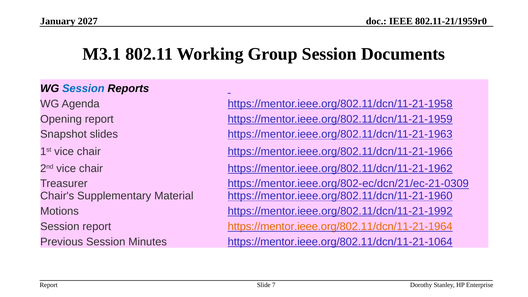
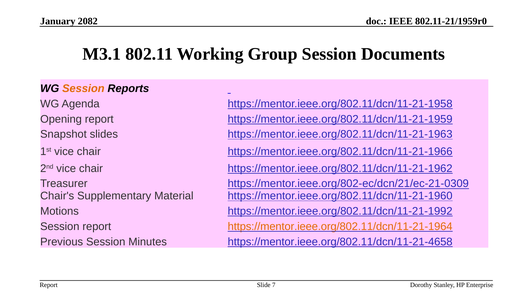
2027: 2027 -> 2082
Session at (83, 89) colour: blue -> orange
https://mentor.ieee.org/802.11/dcn/11-21-1064: https://mentor.ieee.org/802.11/dcn/11-21-1064 -> https://mentor.ieee.org/802.11/dcn/11-21-4658
